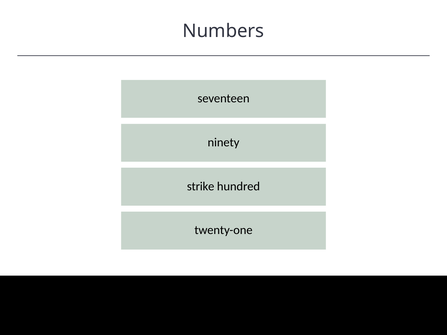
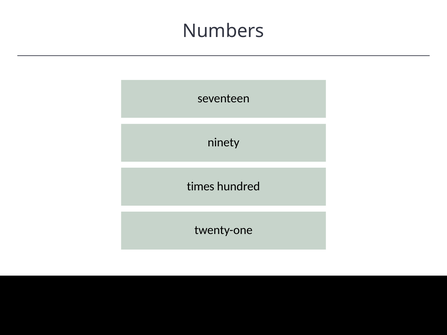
strike: strike -> times
